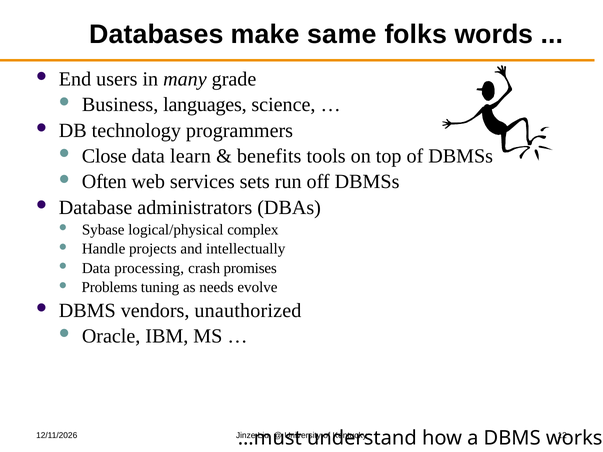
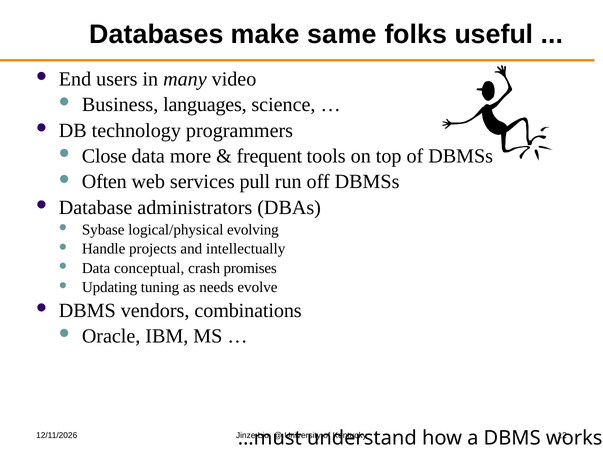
words: words -> useful
grade: grade -> video
learn: learn -> more
benefits: benefits -> frequent
sets: sets -> pull
complex: complex -> evolving
processing: processing -> conceptual
Problems: Problems -> Updating
unauthorized: unauthorized -> combinations
